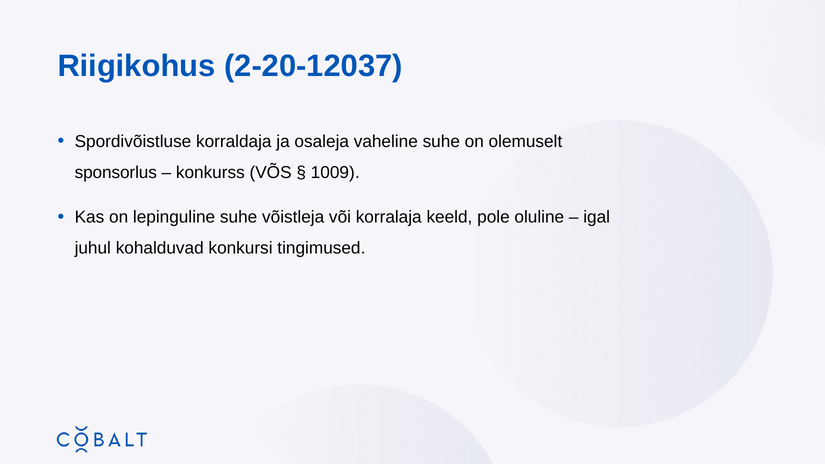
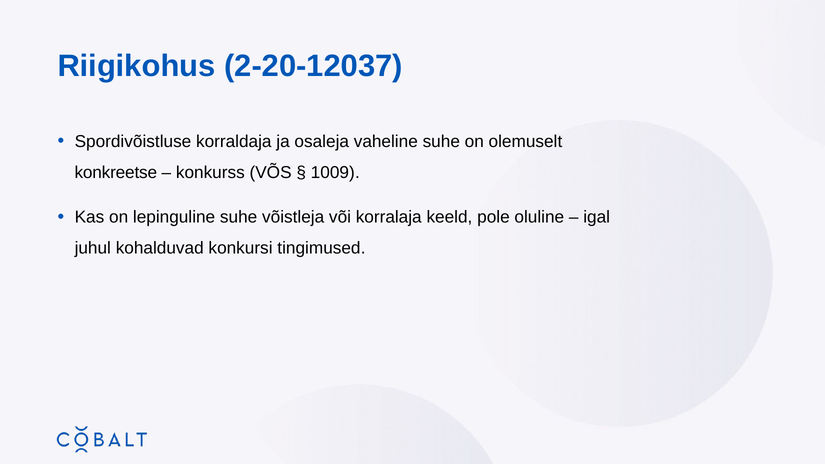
sponsorlus: sponsorlus -> konkreetse
